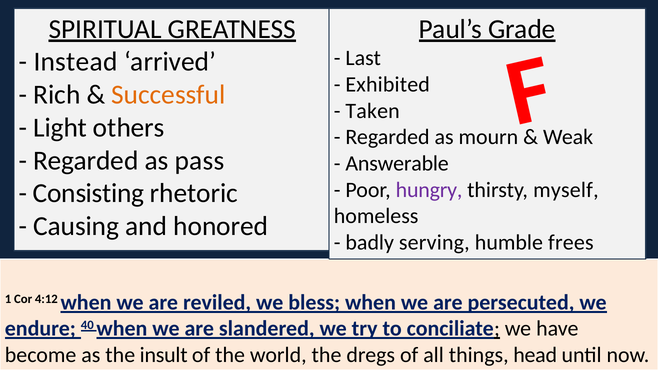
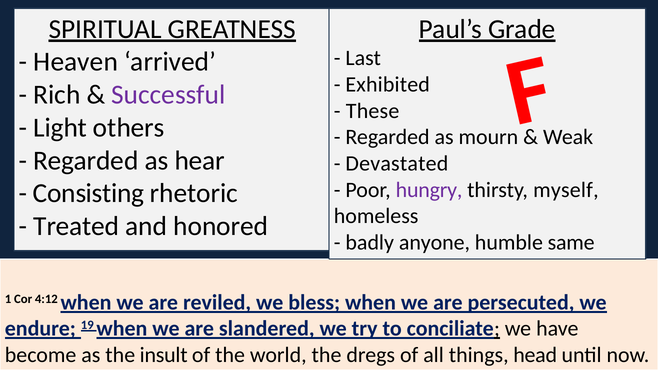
Instead: Instead -> Heaven
Successful colour: orange -> purple
Taken: Taken -> These
pass: pass -> hear
Answerable: Answerable -> Devastated
Causing: Causing -> Treated
serving: serving -> anyone
frees: frees -> same
40: 40 -> 19
